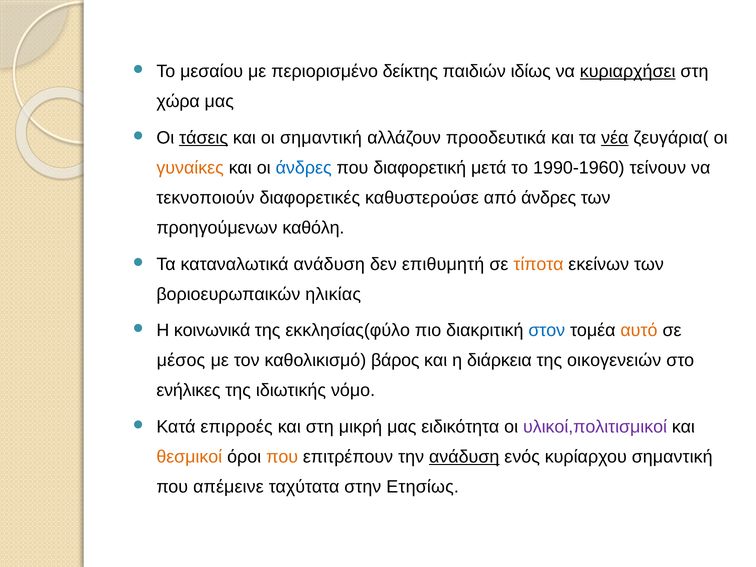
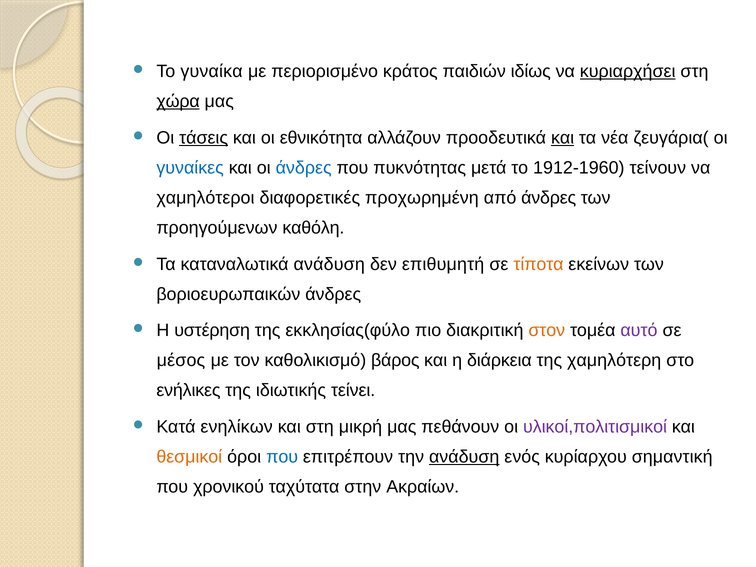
μεσαίου: μεσαίου -> γυναίκα
δείκτης: δείκτης -> κράτος
χώρα underline: none -> present
οι σημαντική: σημαντική -> εθνικότητα
και at (563, 138) underline: none -> present
νέα underline: present -> none
γυναίκες colour: orange -> blue
διαφορετική: διαφορετική -> πυκνότητας
1990-1960: 1990-1960 -> 1912-1960
τεκνοποιούν: τεκνοποιούν -> χαμηλότεροι
καθυστερούσε: καθυστερούσε -> προχωρημένη
βοριοευρωπαικών ηλικίας: ηλικίας -> άνδρες
κοινωνικά: κοινωνικά -> υστέρηση
στον colour: blue -> orange
αυτό colour: orange -> purple
οικογενειών: οικογενειών -> χαμηλότερη
νόμο: νόμο -> τείνει
επιρροές: επιρροές -> ενηλίκων
ειδικότητα: ειδικότητα -> πεθάνουν
που at (282, 457) colour: orange -> blue
απέμεινε: απέμεινε -> χρονικού
Ετησίως: Ετησίως -> Ακραίων
